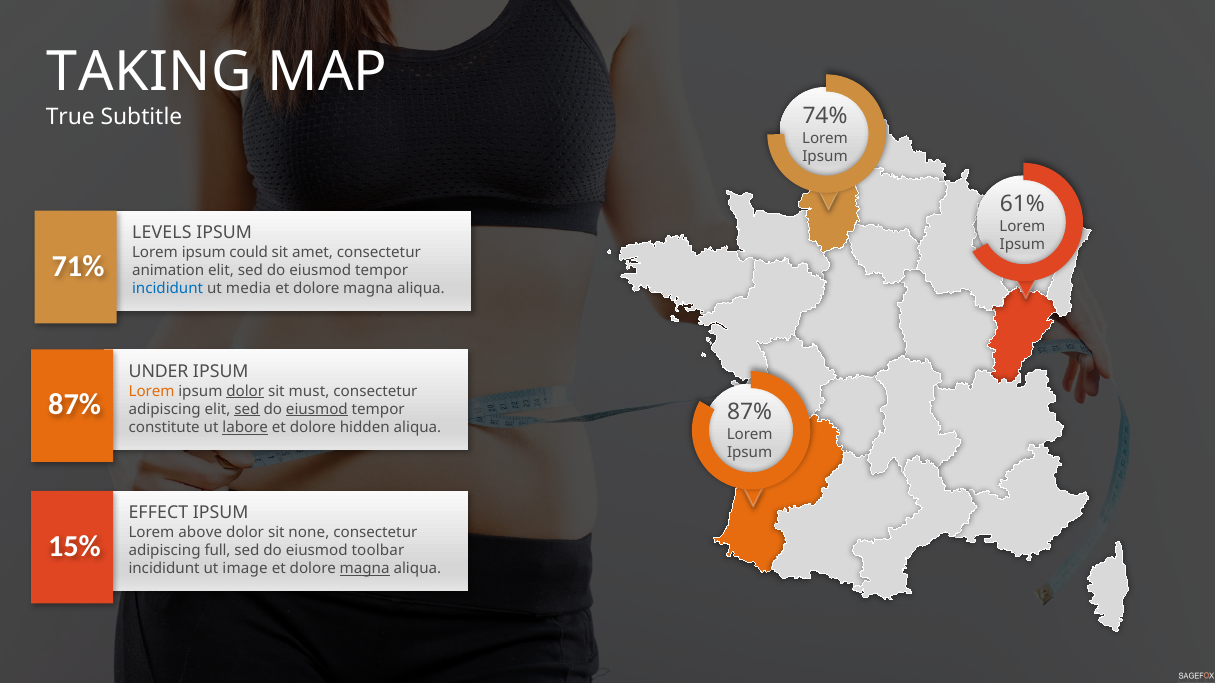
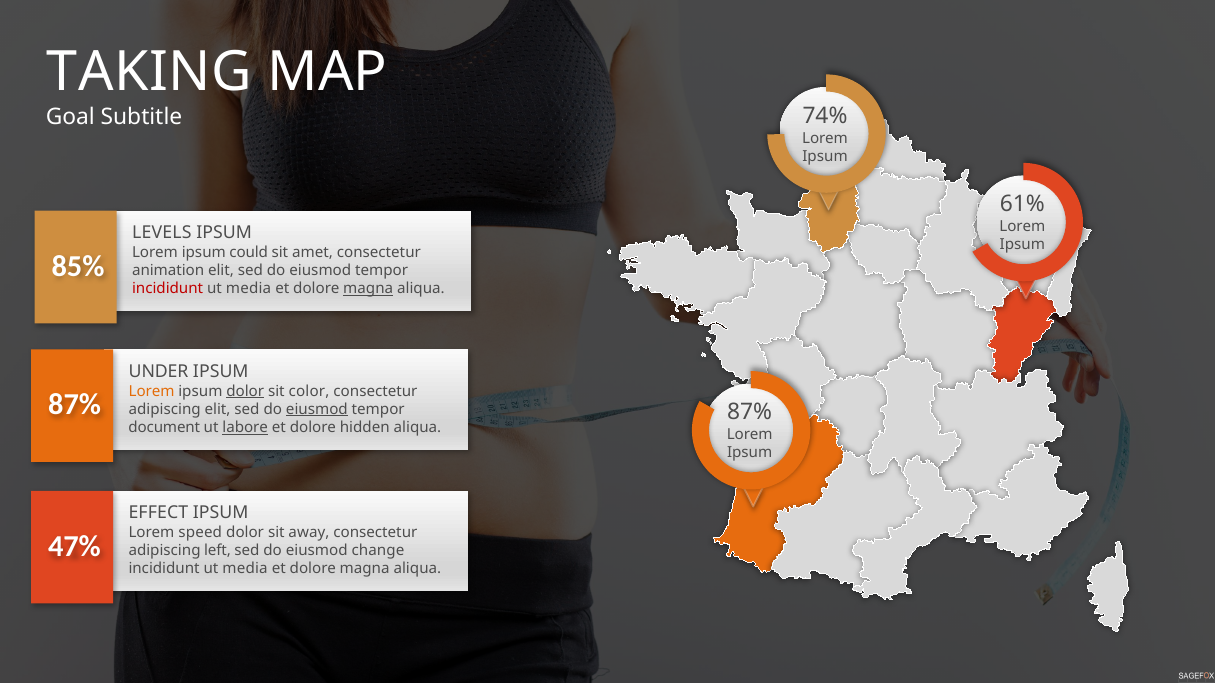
True: True -> Goal
71%: 71% -> 85%
incididunt at (168, 289) colour: blue -> red
magna at (368, 289) underline: none -> present
must: must -> color
sed at (247, 409) underline: present -> none
constitute: constitute -> document
above: above -> speed
none: none -> away
15%: 15% -> 47%
full: full -> left
toolbar: toolbar -> change
image at (245, 569): image -> media
magna at (365, 569) underline: present -> none
